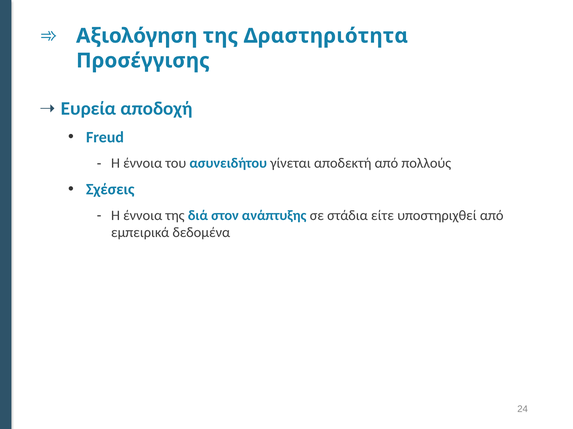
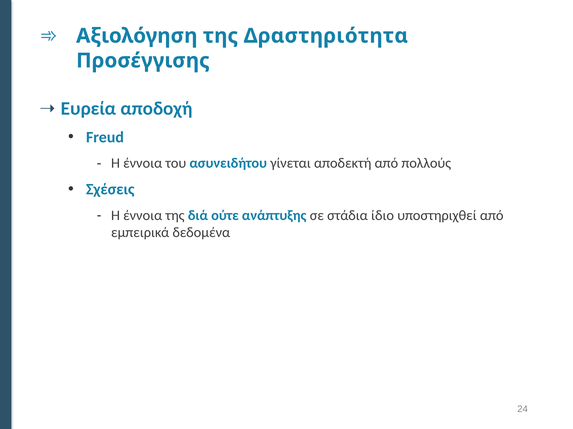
στον: στον -> ούτε
είτε: είτε -> ίδιο
